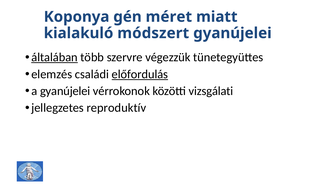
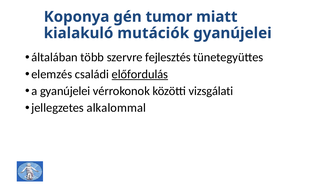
méret: méret -> tumor
módszert: módszert -> mutációk
általában underline: present -> none
végezzük: végezzük -> fejlesztés
reproduktív: reproduktív -> alkalommal
